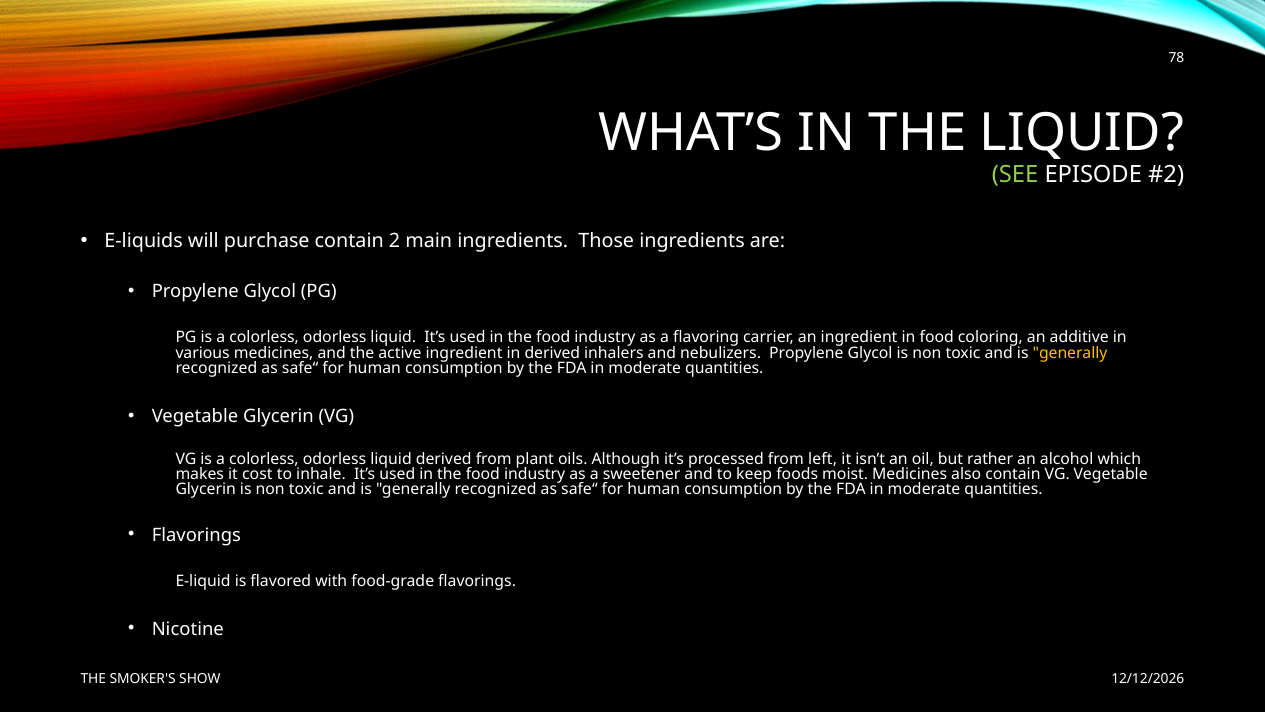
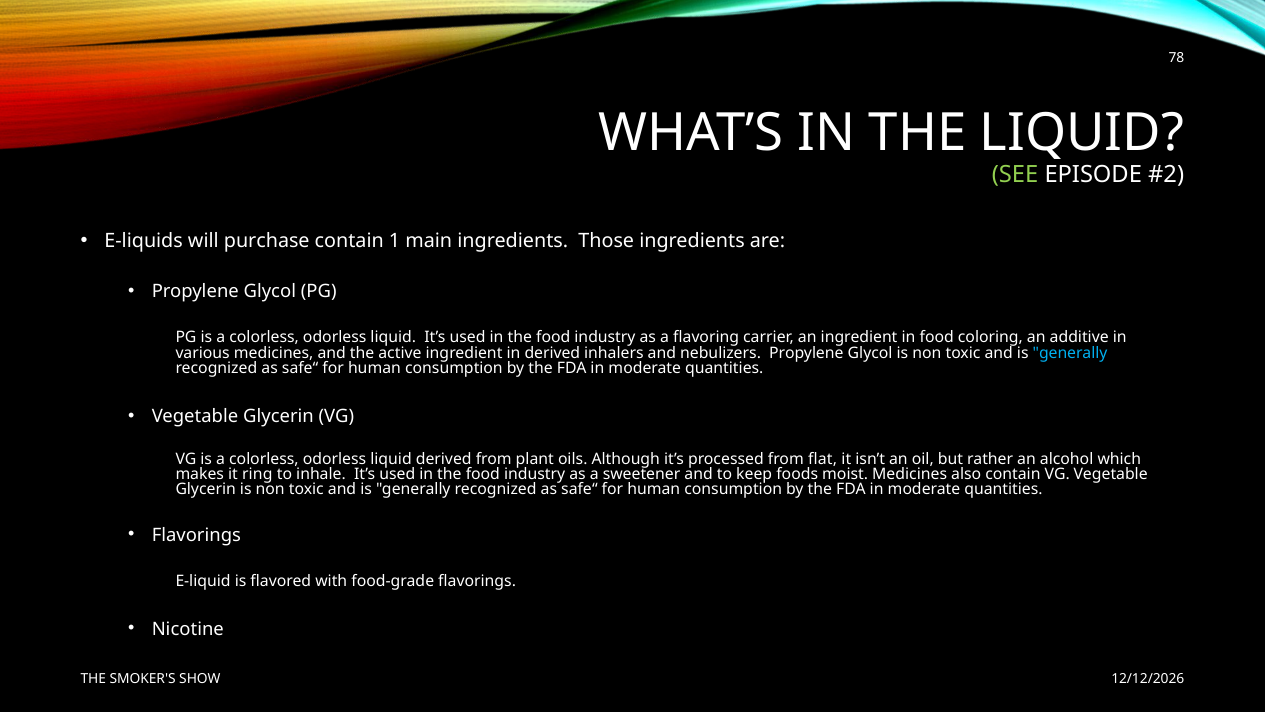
2: 2 -> 1
generally at (1070, 353) colour: yellow -> light blue
left: left -> flat
cost: cost -> ring
